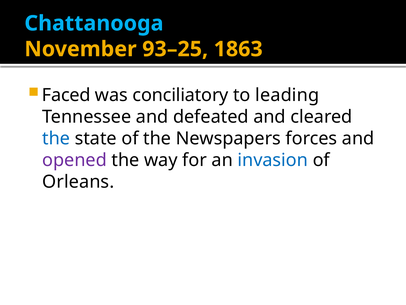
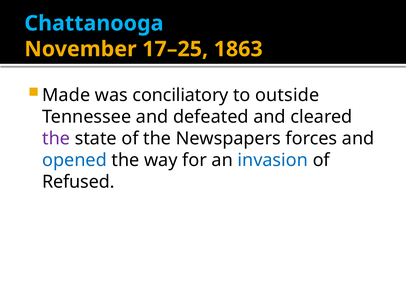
93–25: 93–25 -> 17–25
Faced: Faced -> Made
leading: leading -> outside
the at (56, 138) colour: blue -> purple
opened colour: purple -> blue
Orleans: Orleans -> Refused
